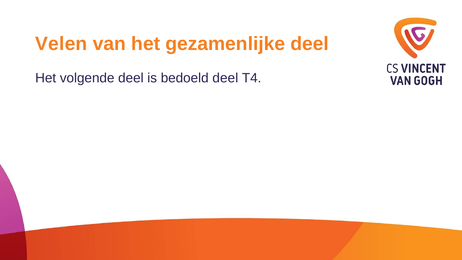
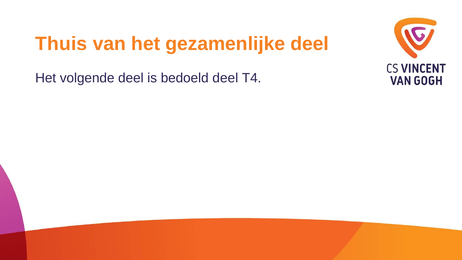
Velen: Velen -> Thuis
